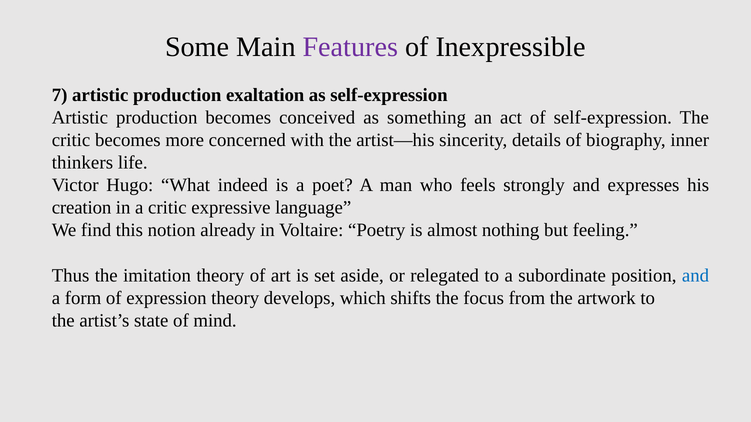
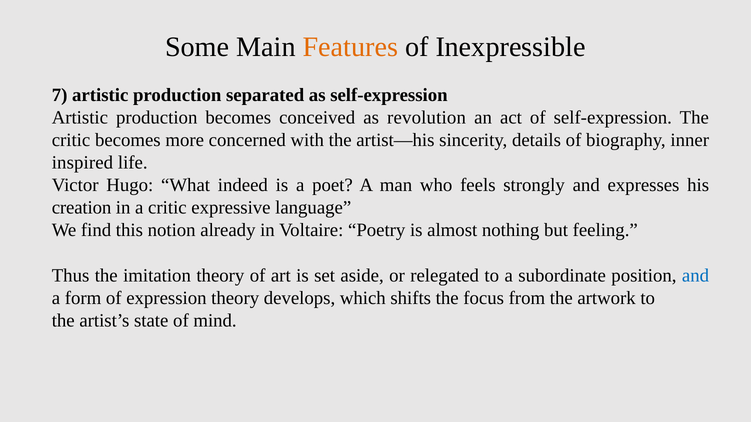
Features colour: purple -> orange
exaltation: exaltation -> separated
something: something -> revolution
thinkers: thinkers -> inspired
